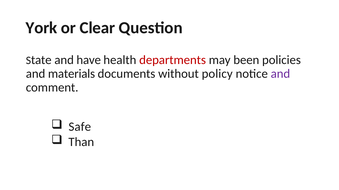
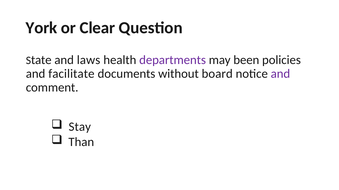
have: have -> laws
departments colour: red -> purple
materials: materials -> facilitate
policy: policy -> board
Safe: Safe -> Stay
